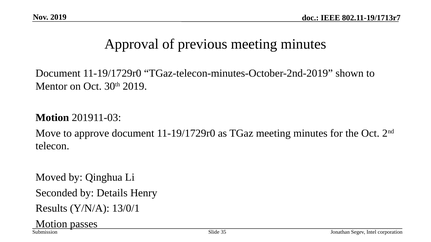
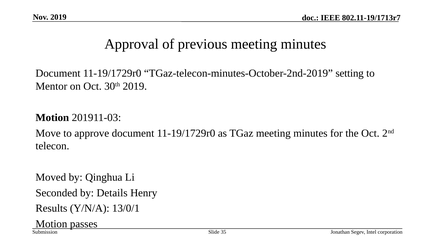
shown: shown -> setting
